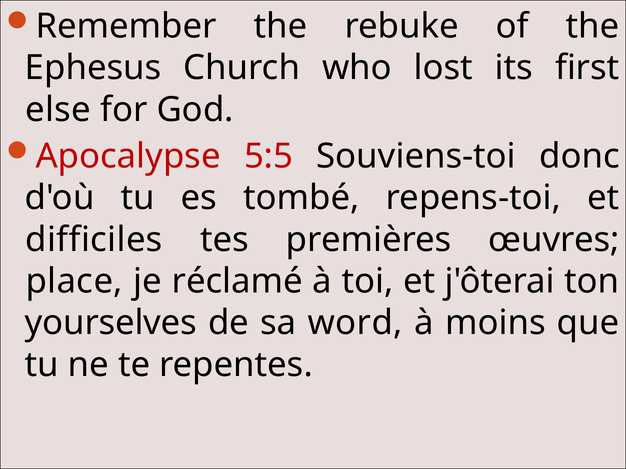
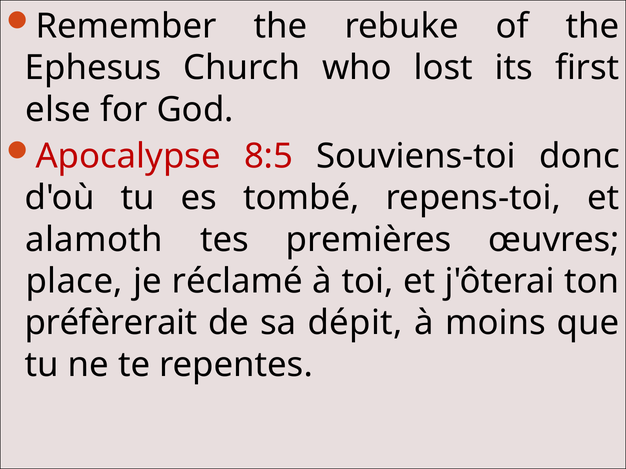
5:5: 5:5 -> 8:5
difficiles: difficiles -> alamoth
yourselves: yourselves -> préfèrerait
word: word -> dépit
